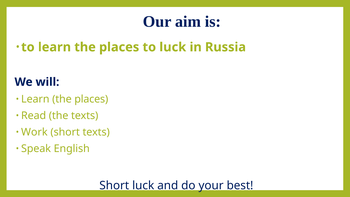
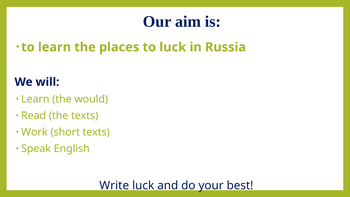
places at (91, 99): places -> would
Short at (114, 185): Short -> Write
